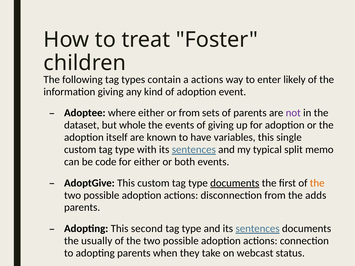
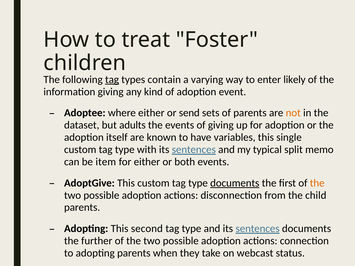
tag at (112, 80) underline: none -> present
a actions: actions -> varying
or from: from -> send
not colour: purple -> orange
whole: whole -> adults
code: code -> item
adds: adds -> child
usually: usually -> further
